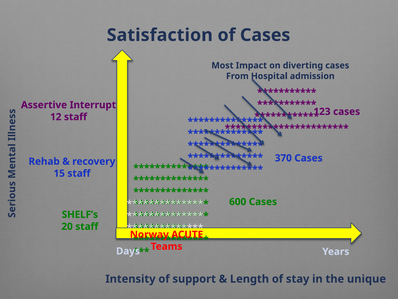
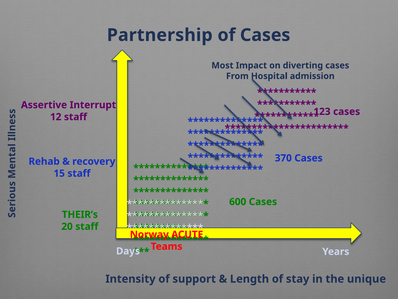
Satisfaction: Satisfaction -> Partnership
SHELF’s: SHELF’s -> THEIR’s
